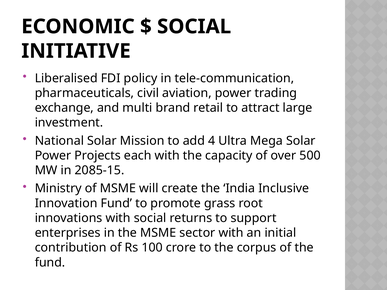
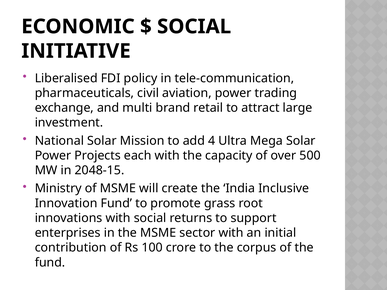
2085-15: 2085-15 -> 2048-15
